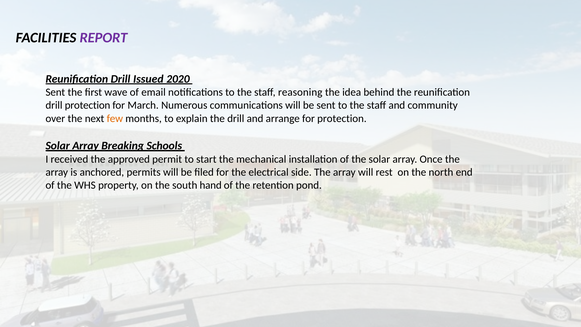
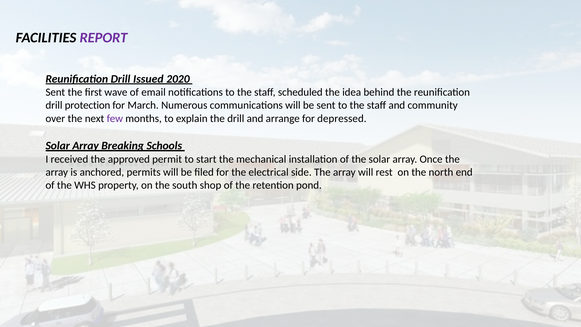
reasoning: reasoning -> scheduled
few colour: orange -> purple
for protection: protection -> depressed
hand: hand -> shop
